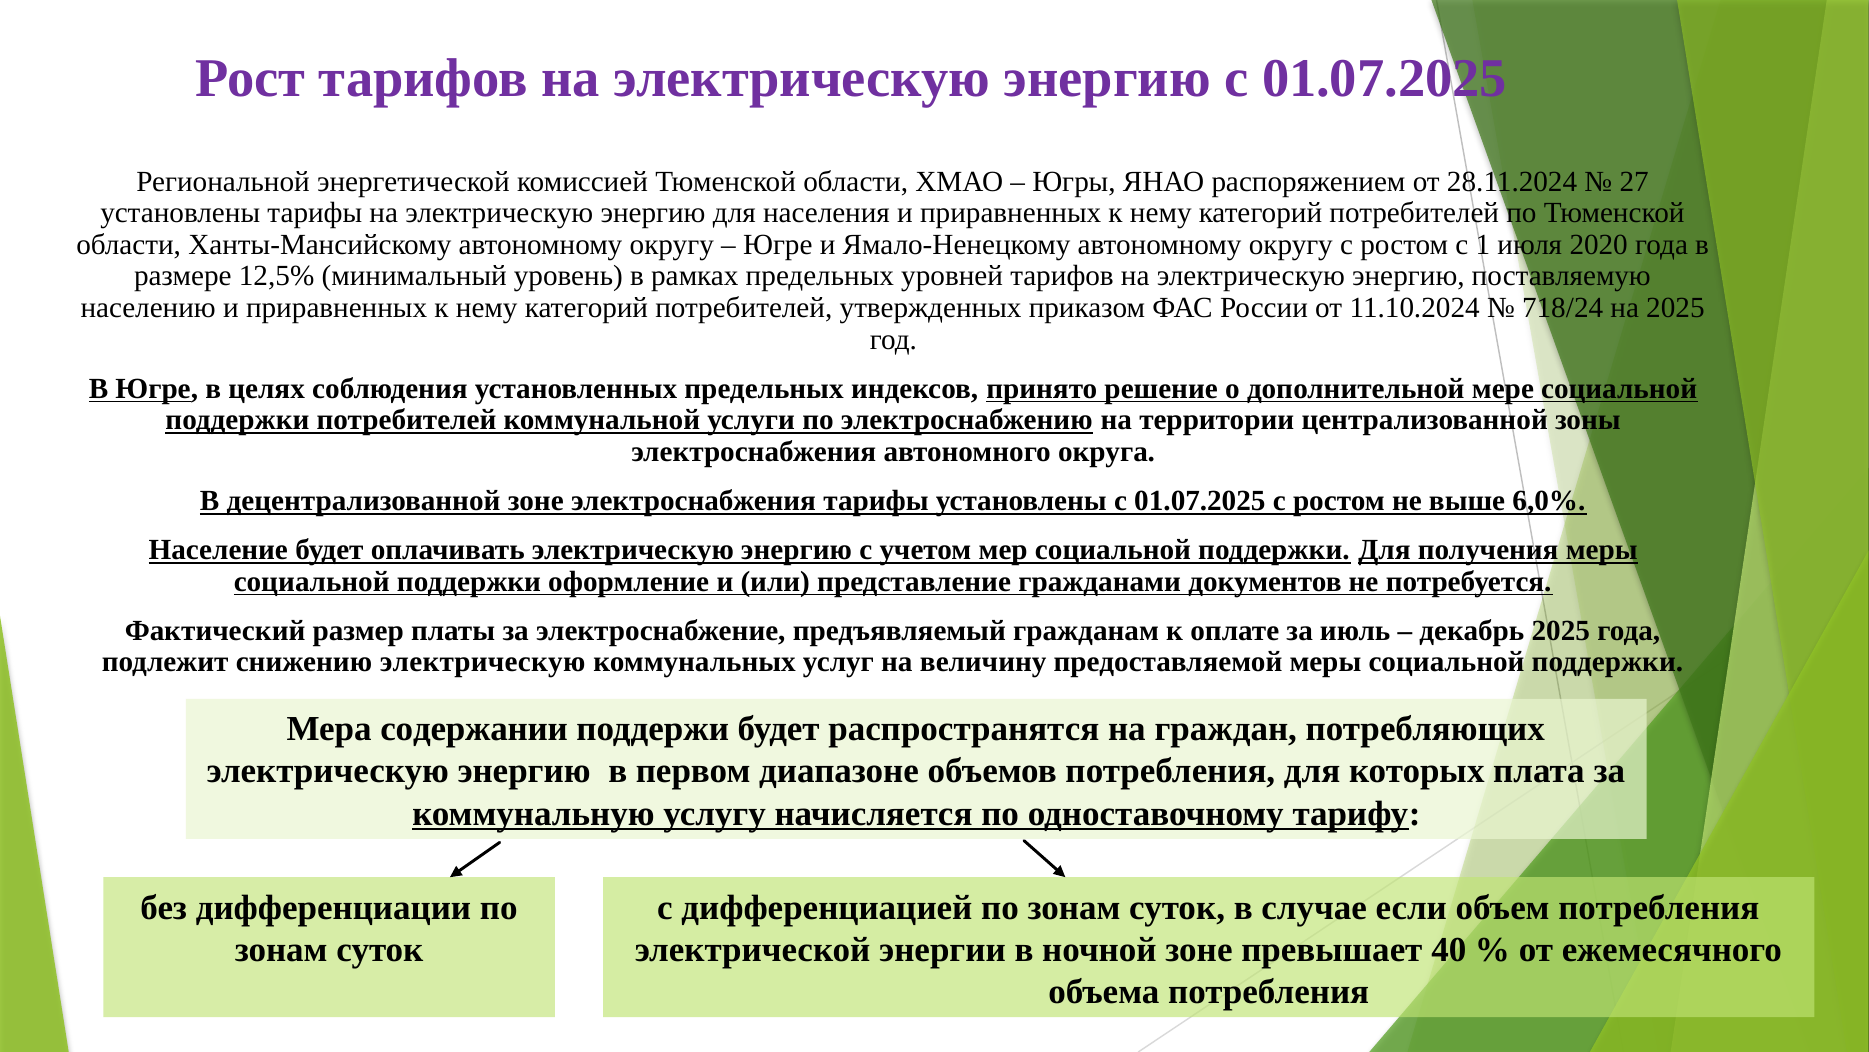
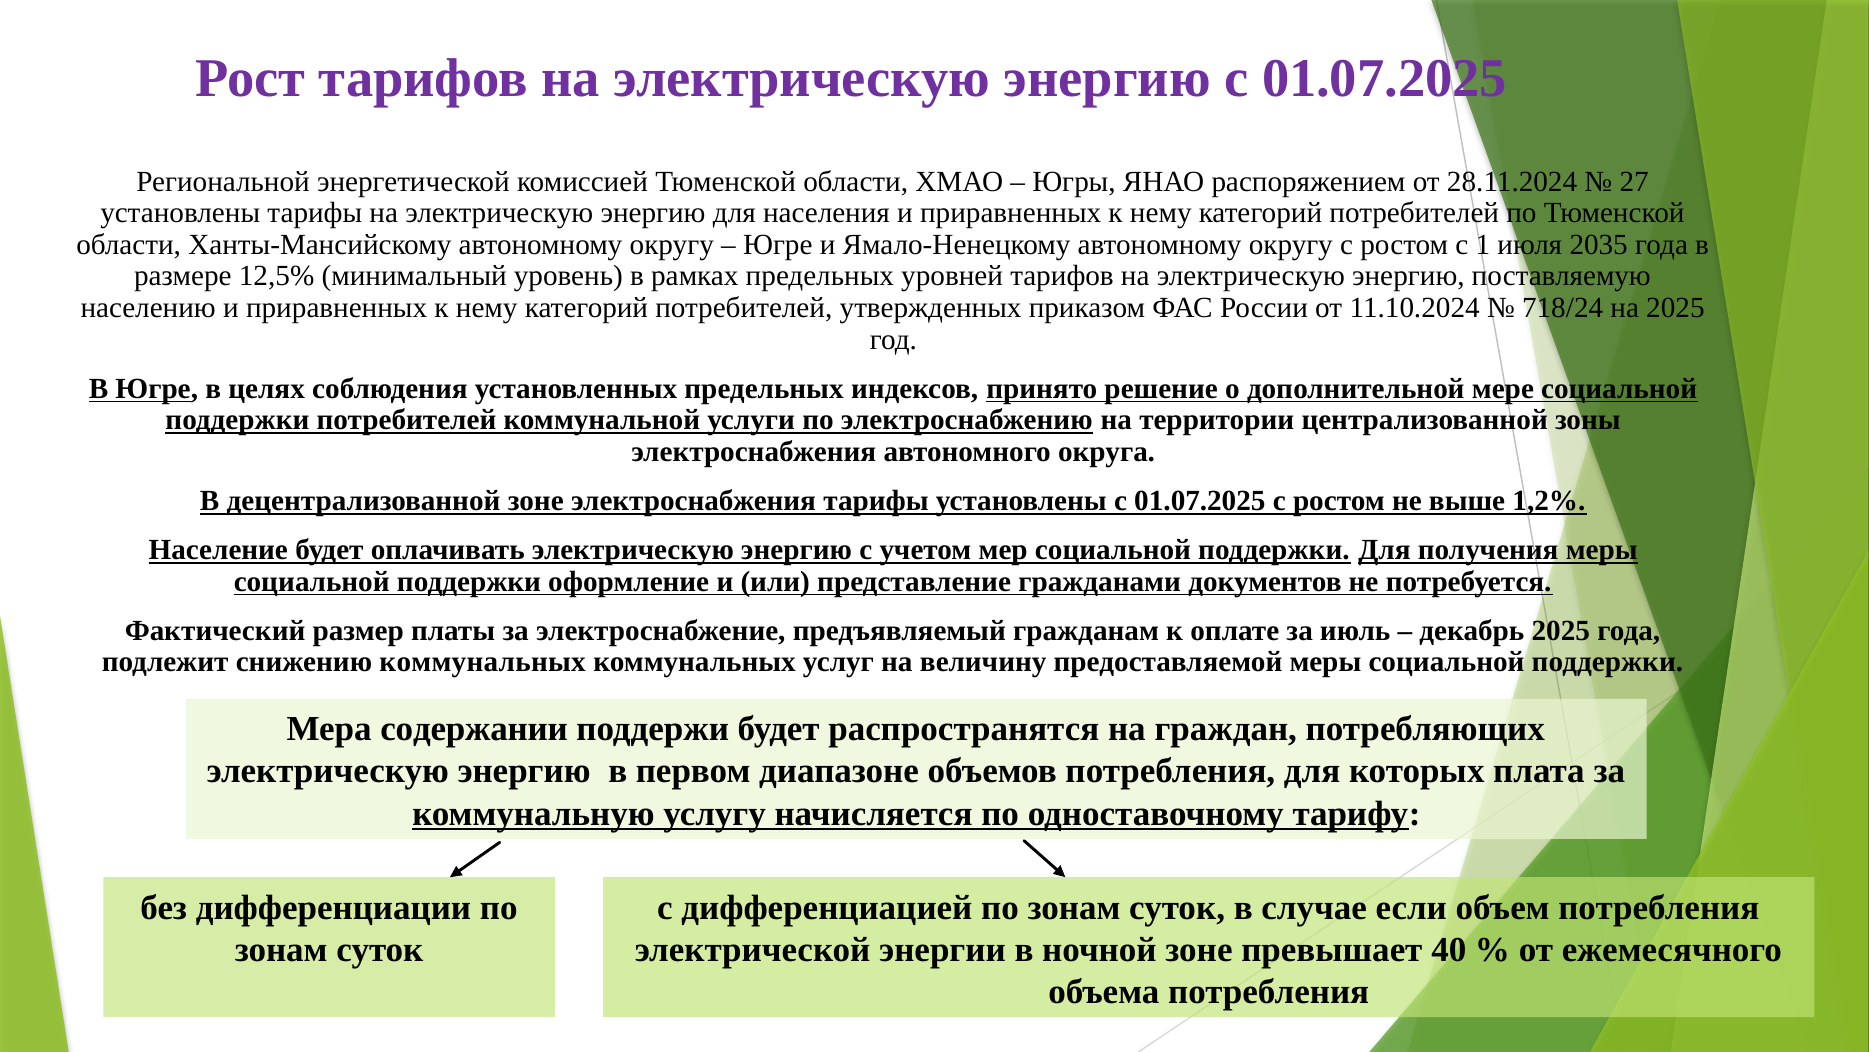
2020: 2020 -> 2035
6,0%: 6,0% -> 1,2%
снижению электрическую: электрическую -> коммунальных
